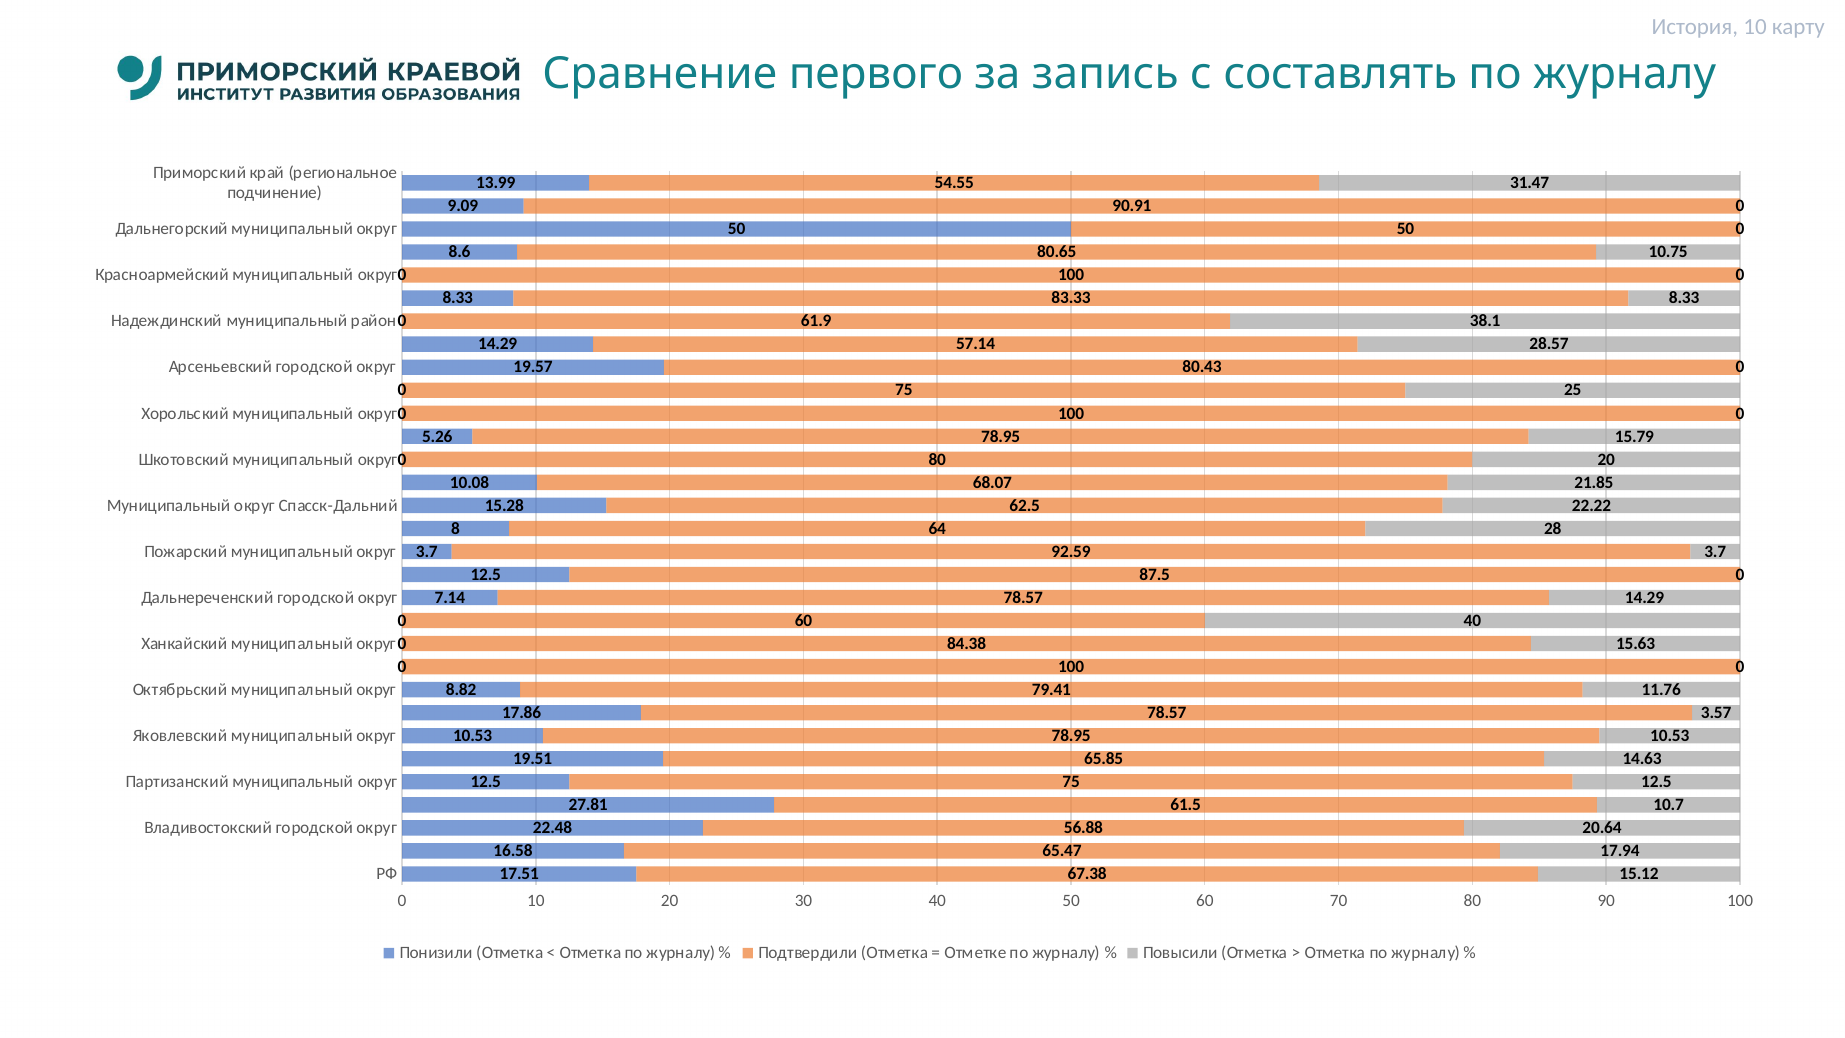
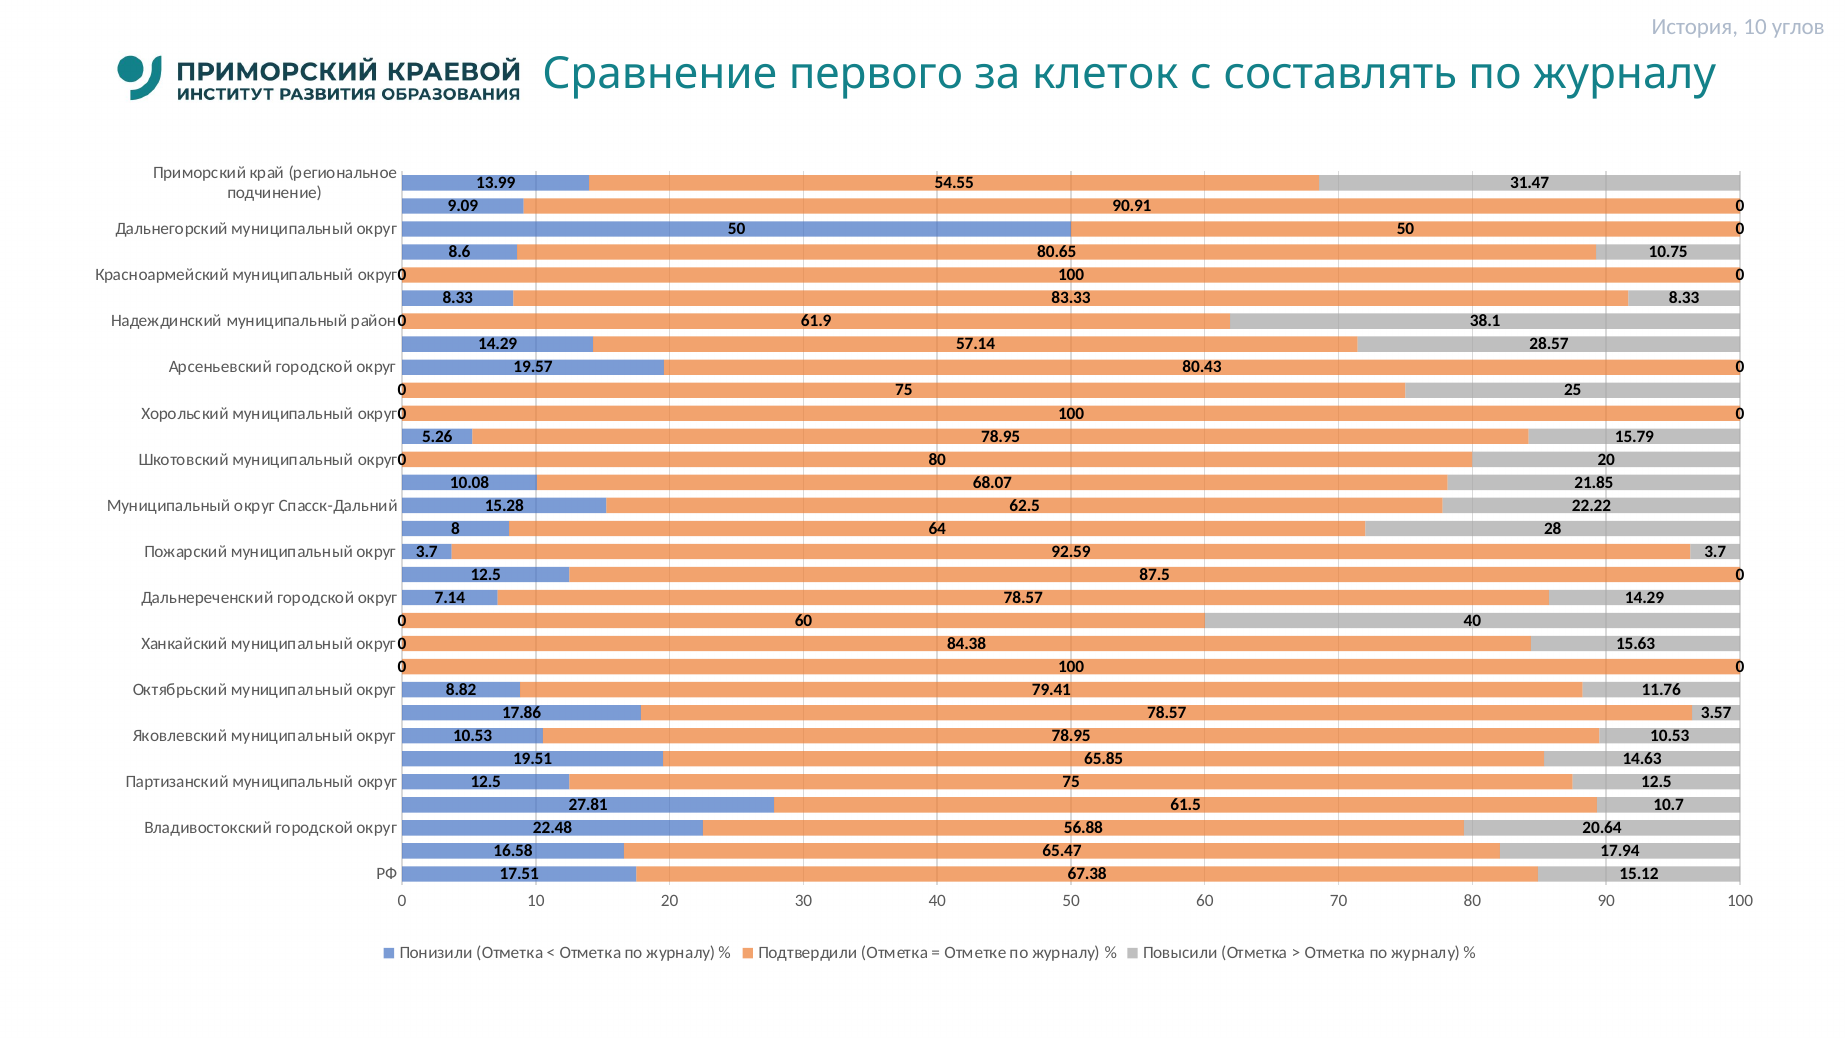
карту: карту -> углов
запись: запись -> клеток
